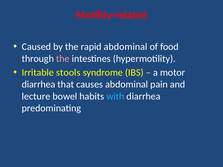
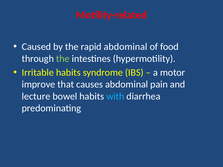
the at (63, 59) colour: pink -> light green
Irritable stools: stools -> habits
diarrhea at (39, 84): diarrhea -> improve
